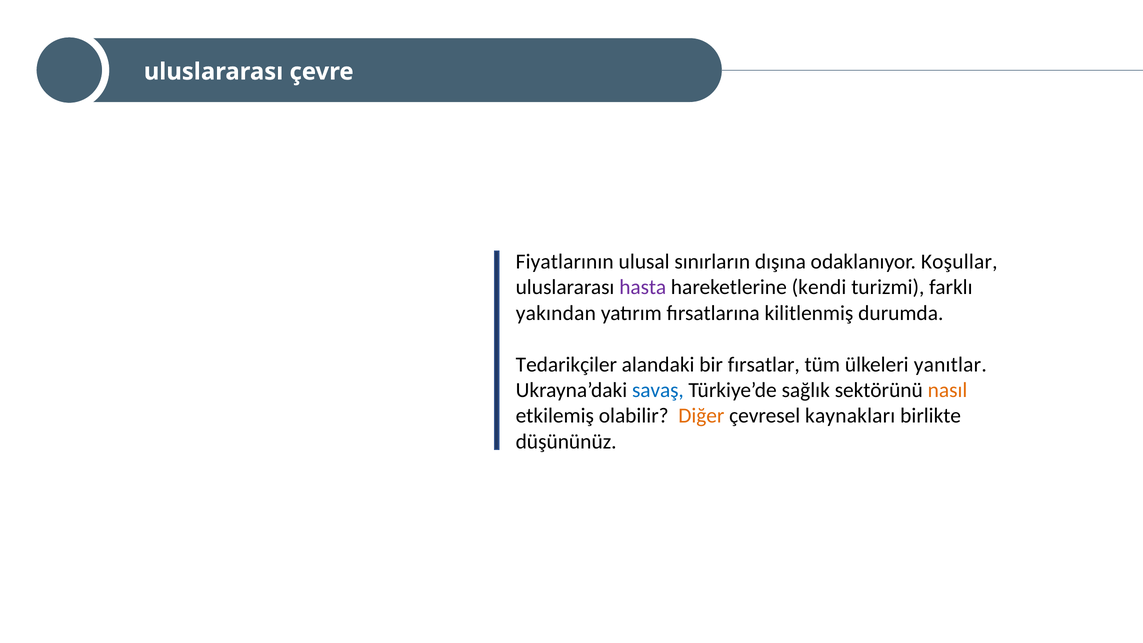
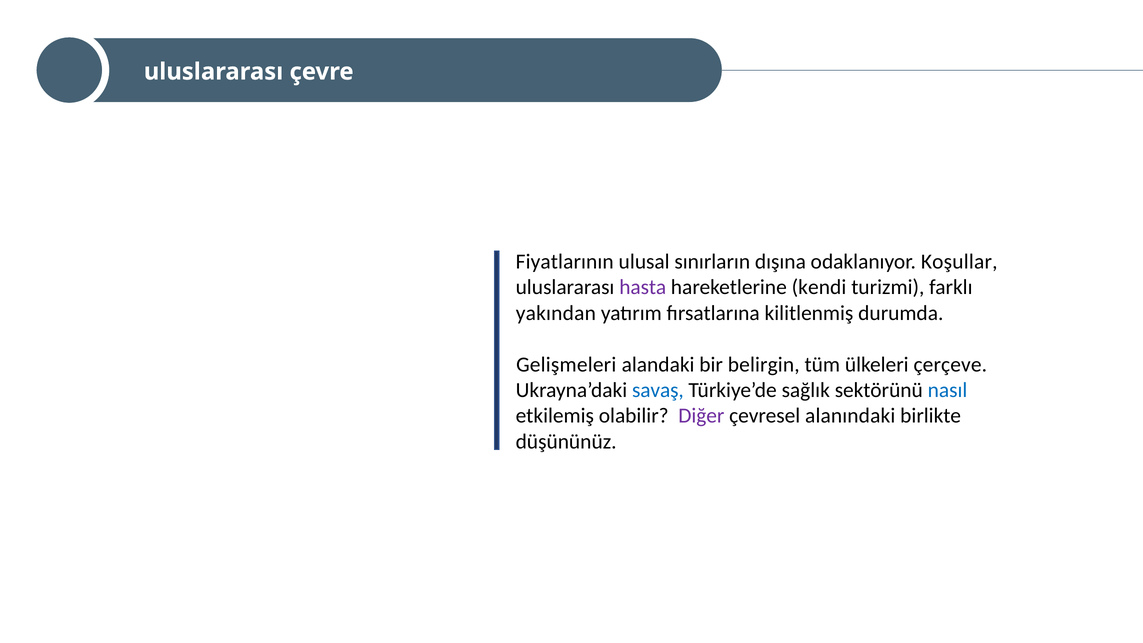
Tedarikçiler: Tedarikçiler -> Gelişmeleri
fırsatlar: fırsatlar -> belirgin
yanıtlar: yanıtlar -> çerçeve
nasıl colour: orange -> blue
Diğer colour: orange -> purple
kaynakları: kaynakları -> alanındaki
